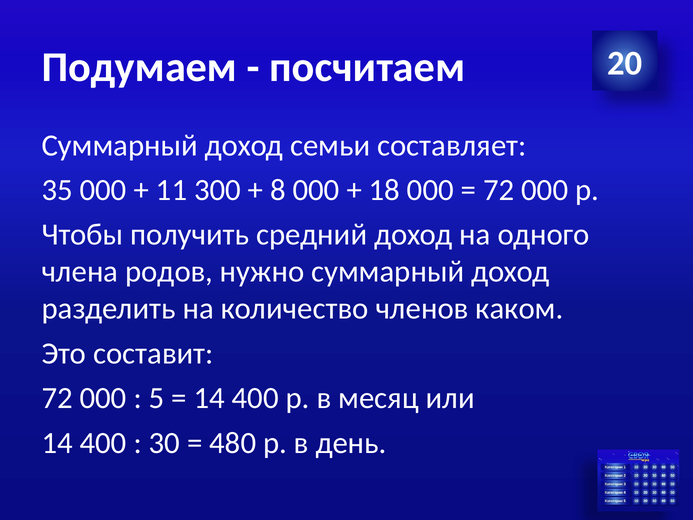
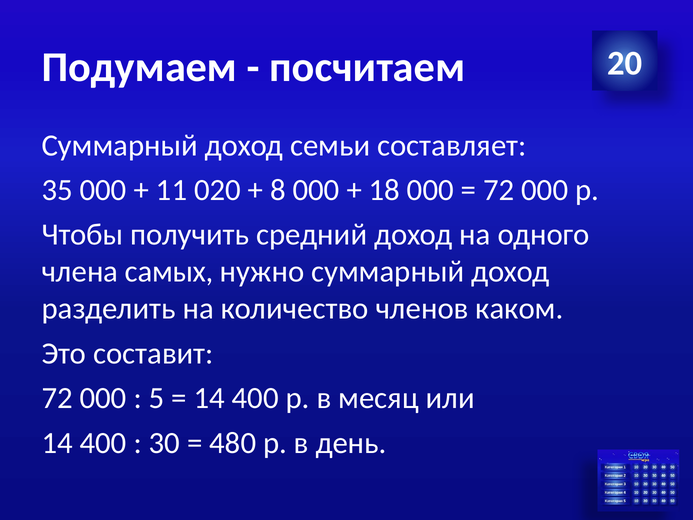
300: 300 -> 020
родов: родов -> самых
